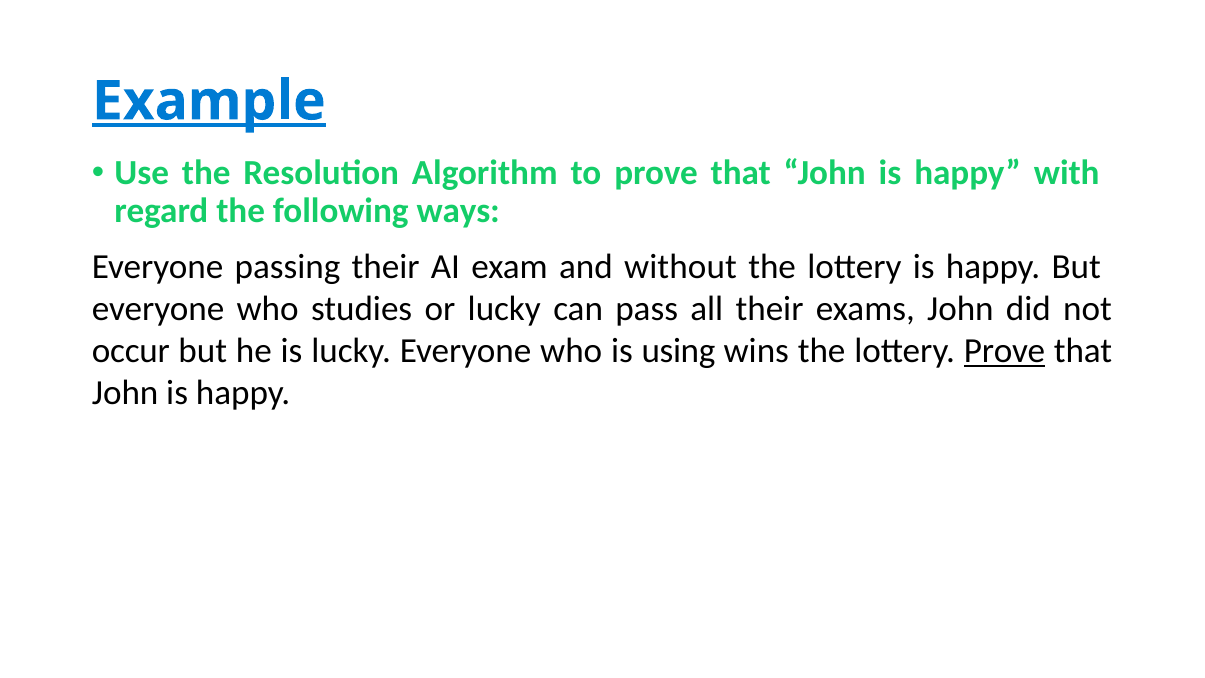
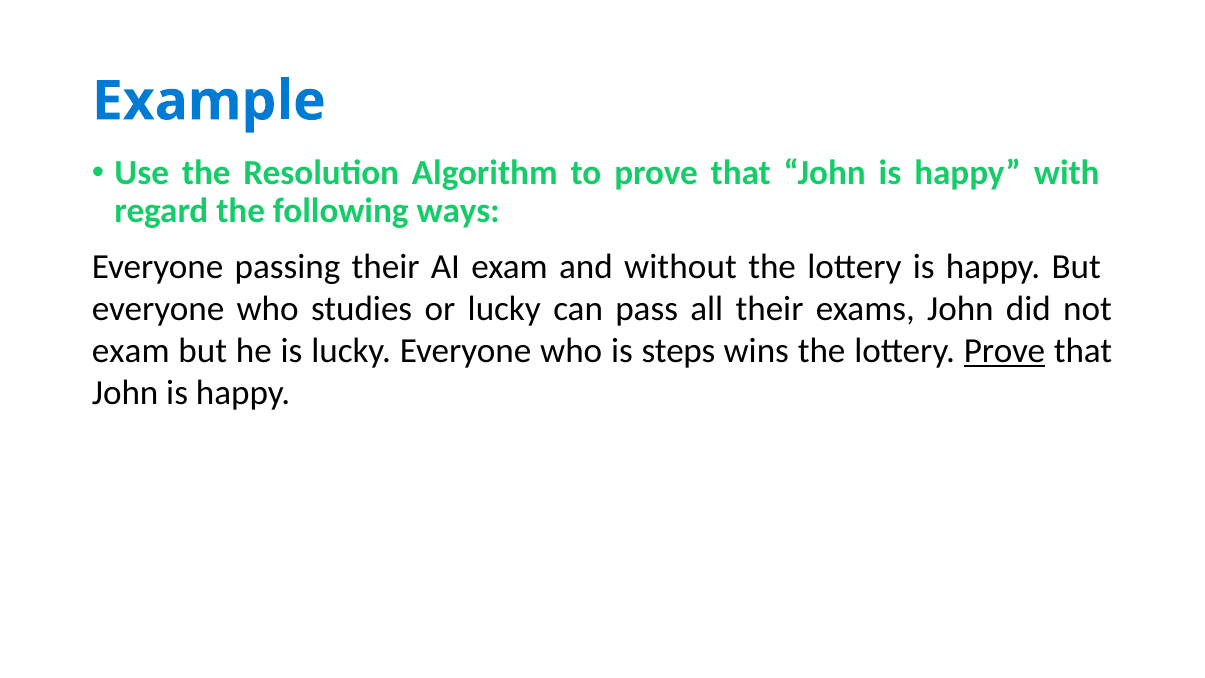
Example underline: present -> none
occur at (131, 351): occur -> exam
using: using -> steps
